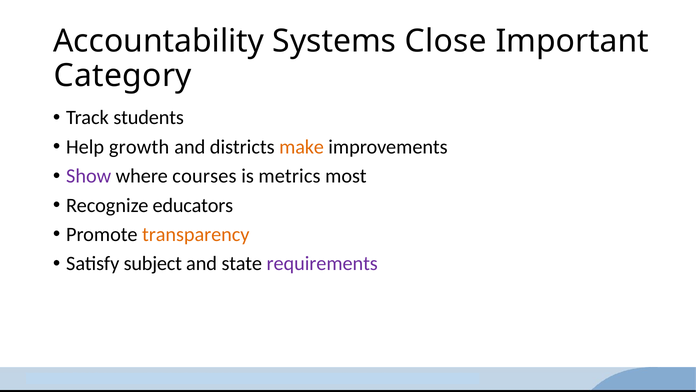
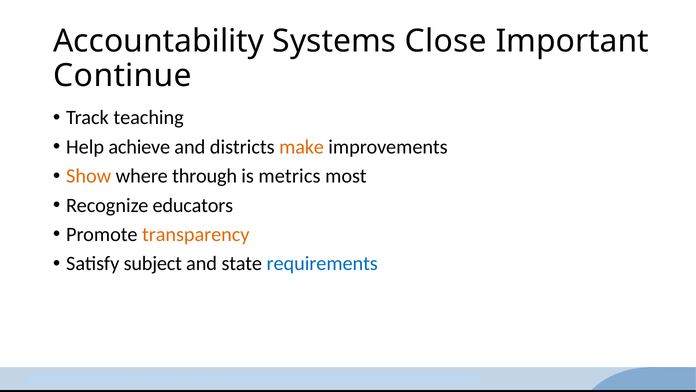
Category: Category -> Continue
students: students -> teaching
growth: growth -> achieve
Show colour: purple -> orange
courses: courses -> through
requirements colour: purple -> blue
